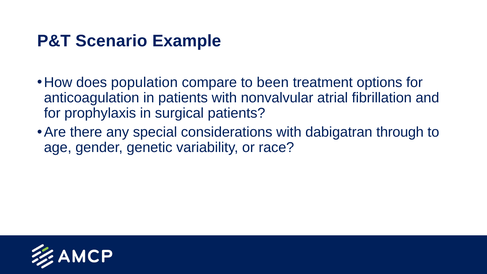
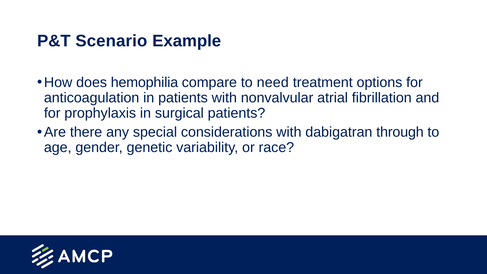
population: population -> hemophilia
been: been -> need
